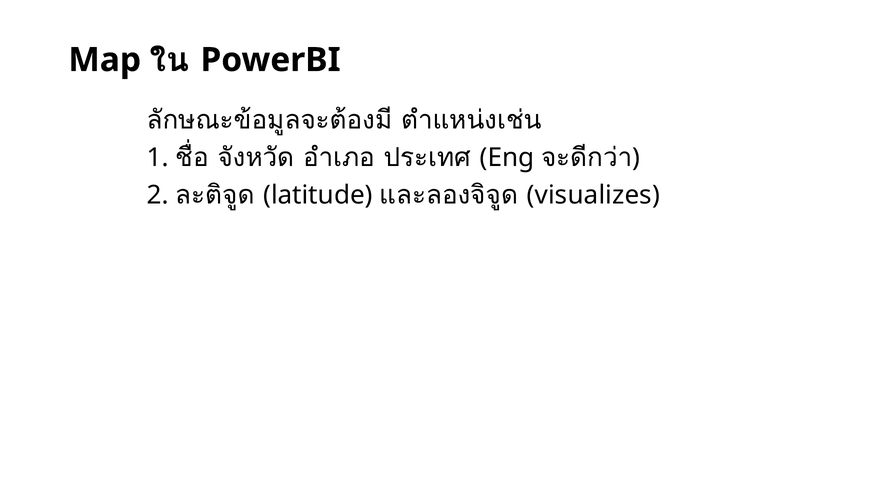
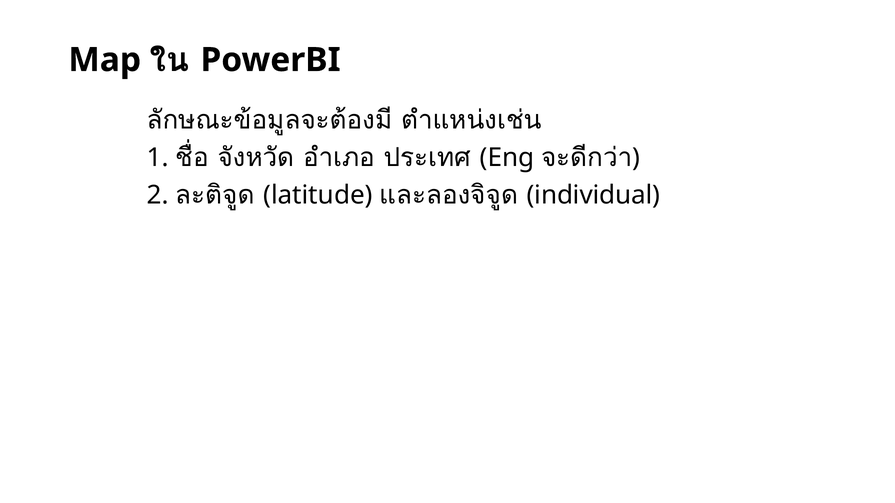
visualizes: visualizes -> individual
